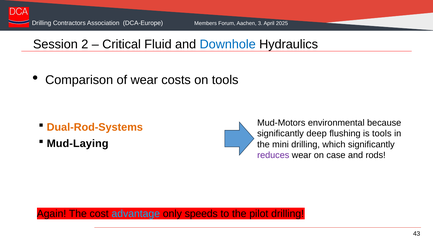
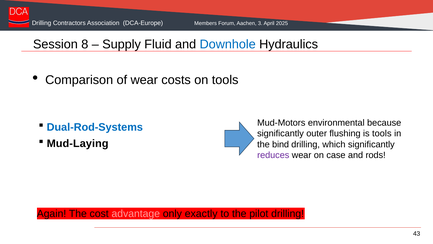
2: 2 -> 8
Critical: Critical -> Supply
Dual-Rod-Systems colour: orange -> blue
deep: deep -> outer
mini: mini -> bind
advantage colour: light blue -> pink
speeds: speeds -> exactly
